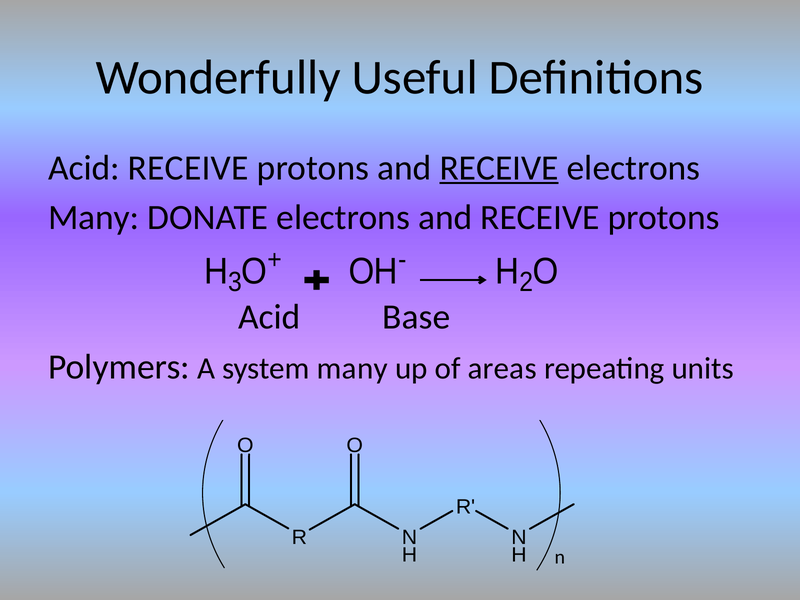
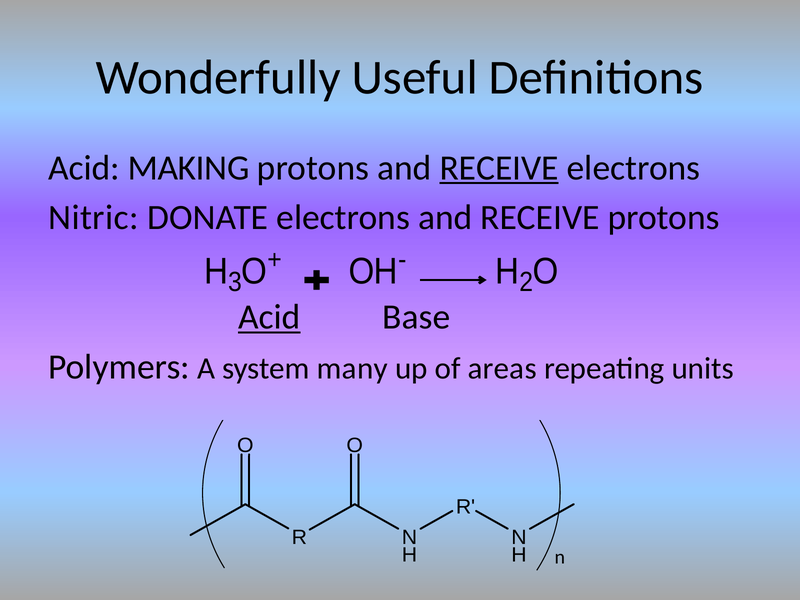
Acid RECEIVE: RECEIVE -> MAKING
Many at (94, 218): Many -> Nitric
Acid at (269, 317) underline: none -> present
